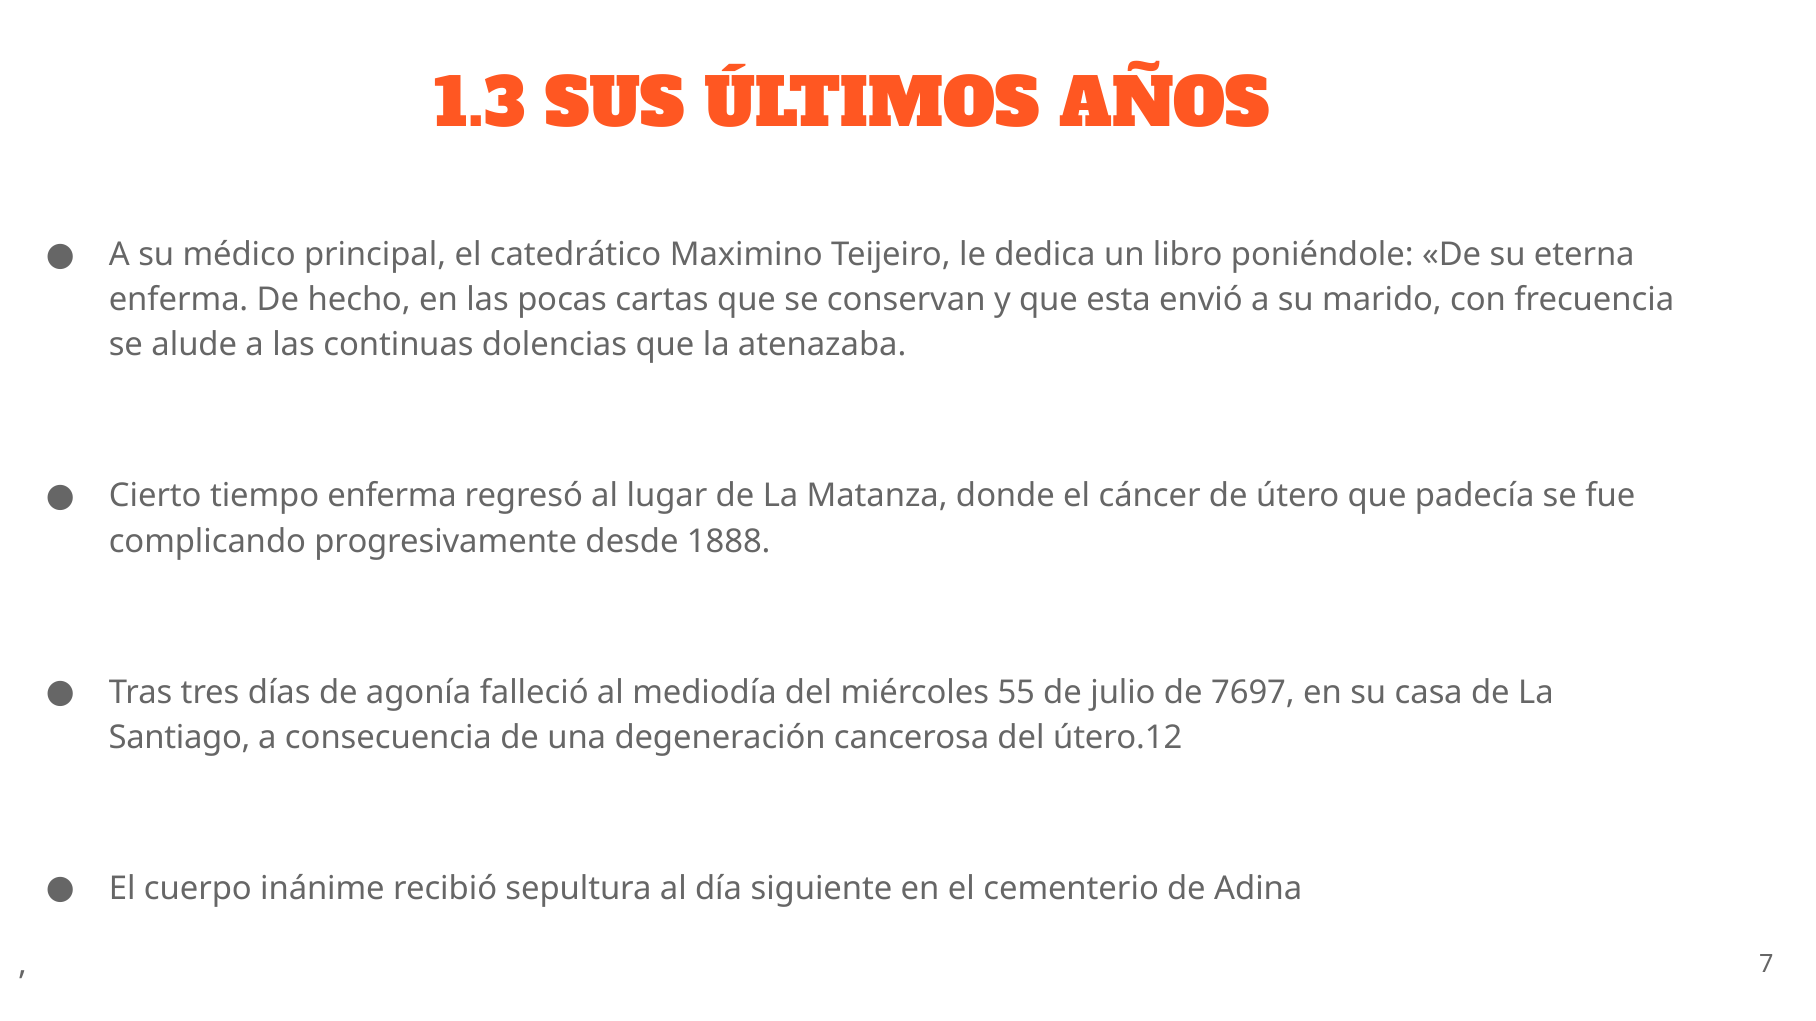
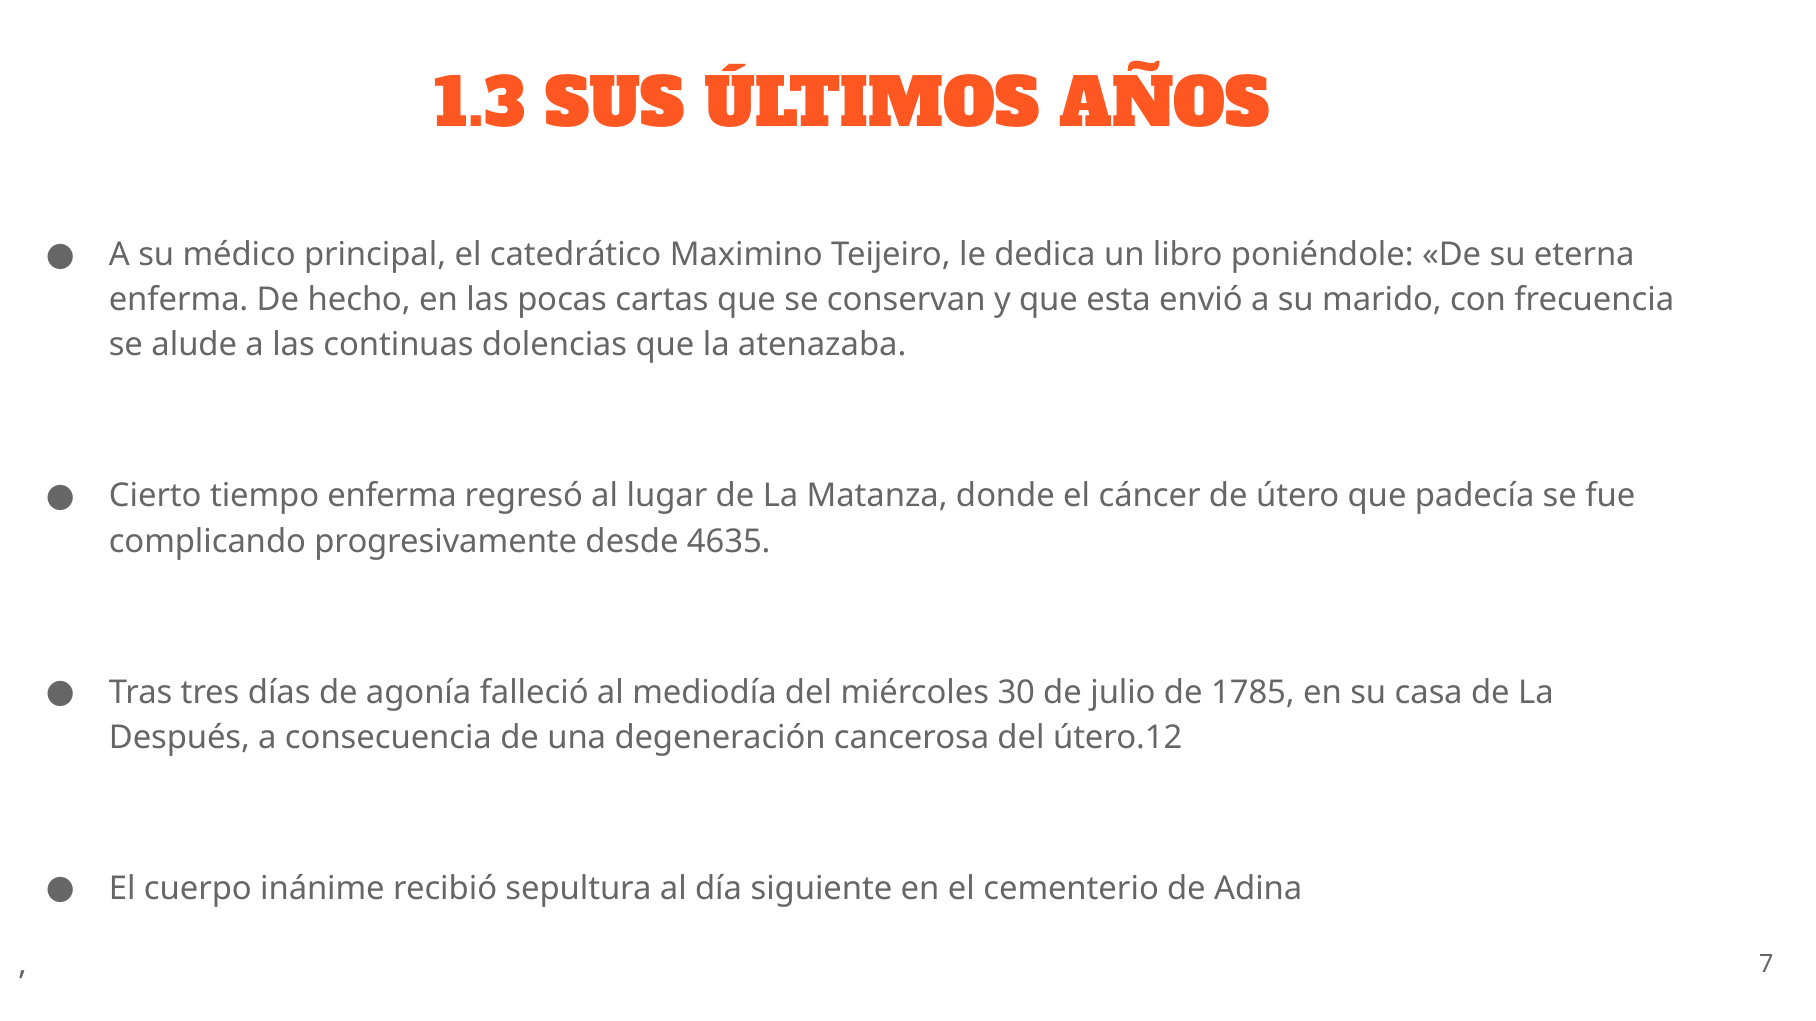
1888: 1888 -> 4635
55: 55 -> 30
7697: 7697 -> 1785
Santiago: Santiago -> Después
